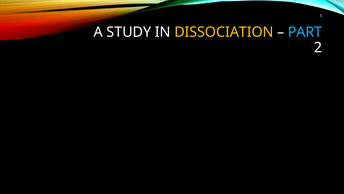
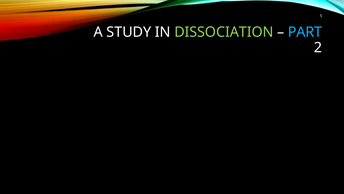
DISSOCIATION colour: yellow -> light green
